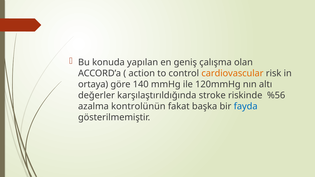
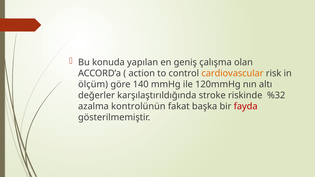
ortaya: ortaya -> ölçüm
%56: %56 -> %32
fayda colour: blue -> red
